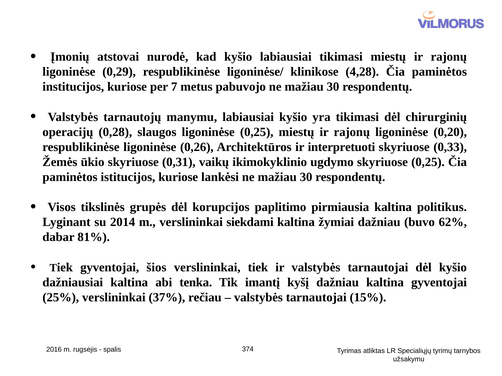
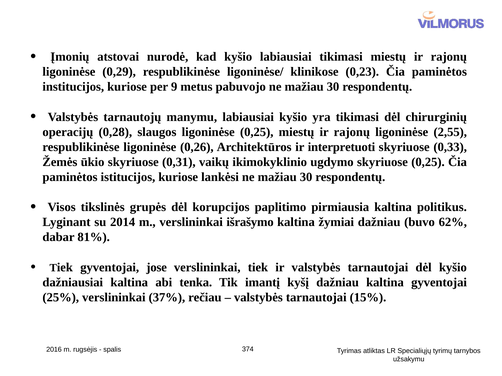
4,28: 4,28 -> 0,23
7: 7 -> 9
0,20: 0,20 -> 2,55
siekdami: siekdami -> išrašymo
šios: šios -> jose
